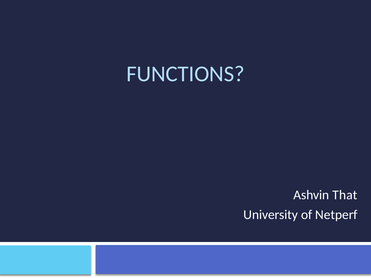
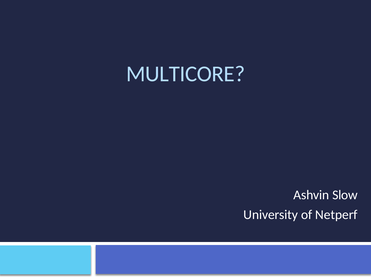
FUNCTIONS: FUNCTIONS -> MULTICORE
That: That -> Slow
